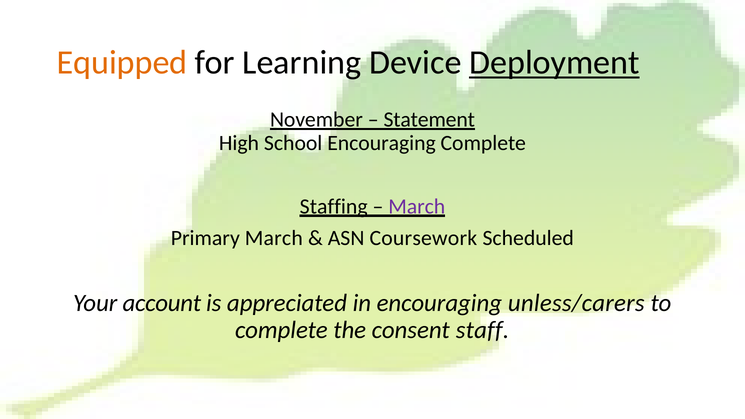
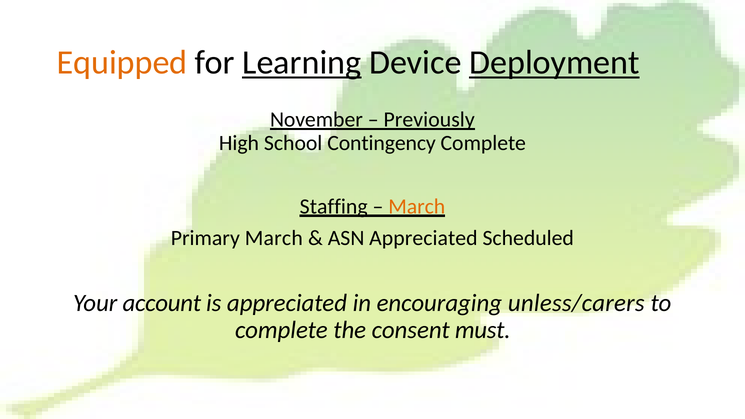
Learning underline: none -> present
Statement: Statement -> Previously
School Encouraging: Encouraging -> Contingency
March at (417, 206) colour: purple -> orange
ASN Coursework: Coursework -> Appreciated
staff: staff -> must
